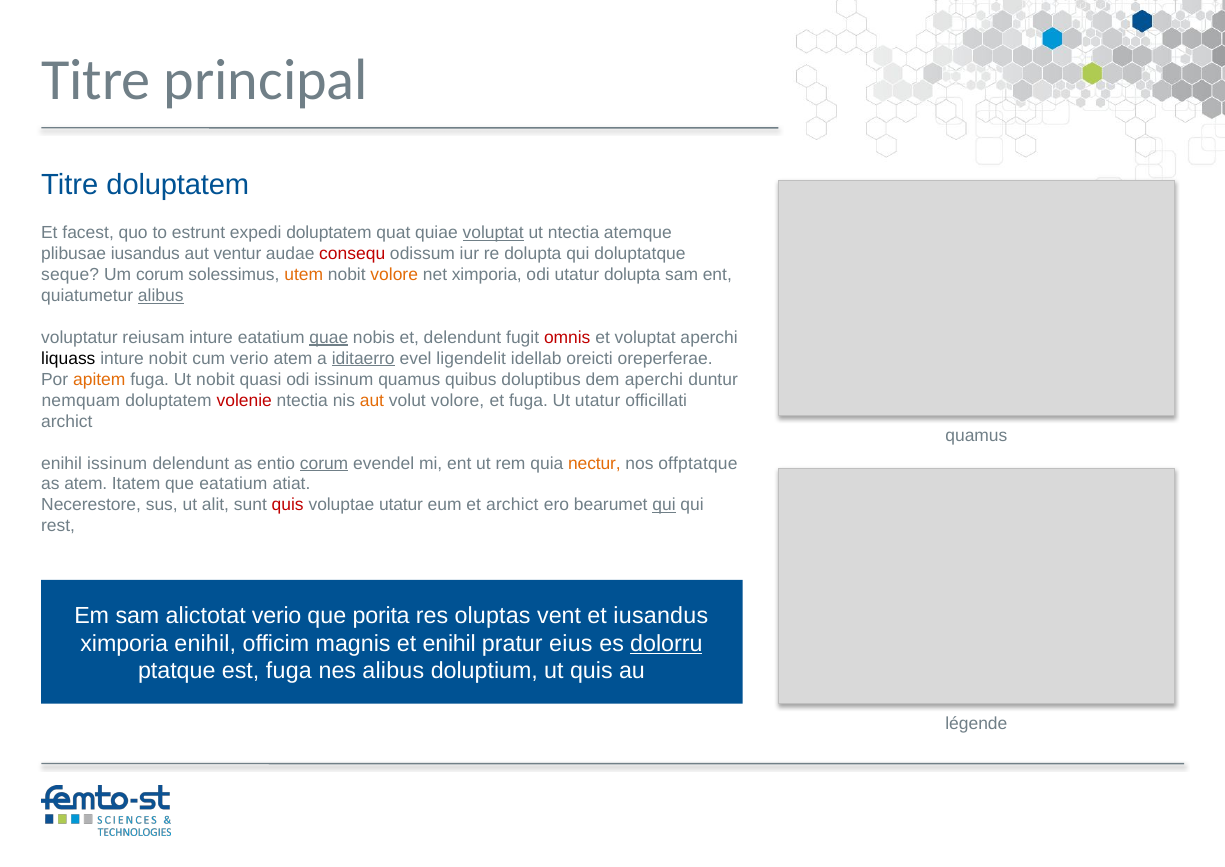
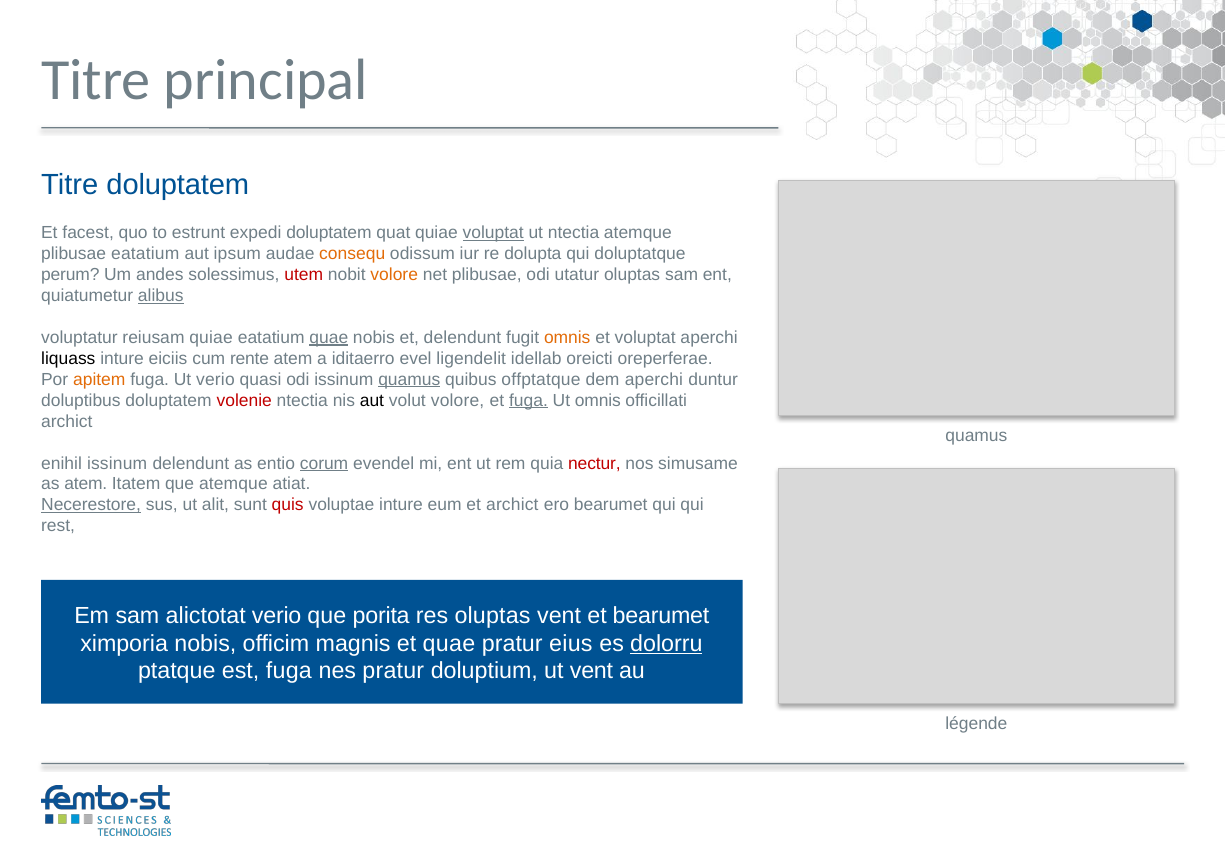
plibusae iusandus: iusandus -> eatatium
ventur: ventur -> ipsum
consequ colour: red -> orange
seque: seque -> perum
Um corum: corum -> andes
utem colour: orange -> red
net ximporia: ximporia -> plibusae
utatur dolupta: dolupta -> oluptas
reiusam inture: inture -> quiae
omnis at (567, 337) colour: red -> orange
inture nobit: nobit -> eiciis
cum verio: verio -> rente
iditaerro underline: present -> none
Ut nobit: nobit -> verio
quamus at (409, 379) underline: none -> present
doluptibus: doluptibus -> offptatque
nemquam: nemquam -> doluptibus
aut at (372, 400) colour: orange -> black
fuga at (528, 400) underline: none -> present
Ut utatur: utatur -> omnis
nectur colour: orange -> red
offptatque: offptatque -> simusame
que eatatium: eatatium -> atemque
Necerestore underline: none -> present
voluptae utatur: utatur -> inture
qui at (664, 505) underline: present -> none
et iusandus: iusandus -> bearumet
ximporia enihil: enihil -> nobis
et enihil: enihil -> quae
nes alibus: alibus -> pratur
ut quis: quis -> vent
